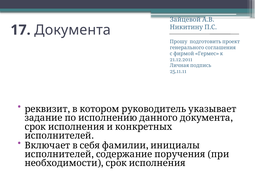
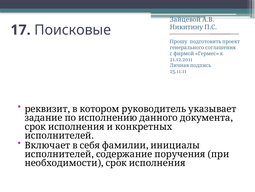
Документа: Документа -> Поисковые
